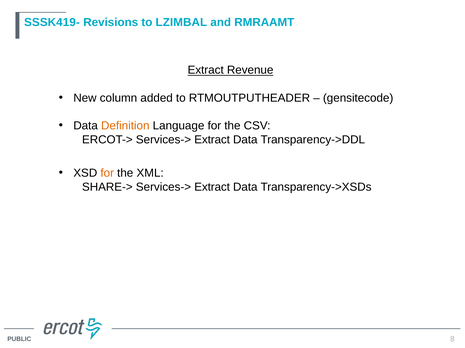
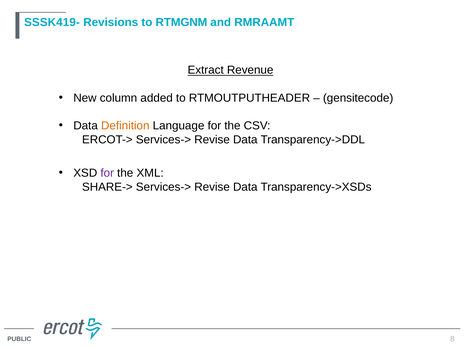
LZIMBAL: LZIMBAL -> RTMGNM
ERCOT-> Services-> Extract: Extract -> Revise
for at (107, 173) colour: orange -> purple
Extract at (212, 187): Extract -> Revise
